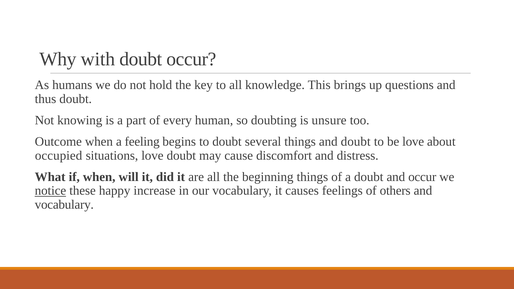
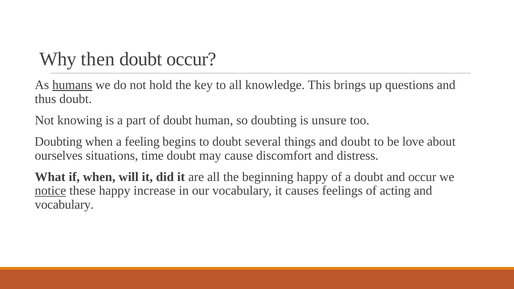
with: with -> then
humans underline: none -> present
of every: every -> doubt
Outcome at (58, 142): Outcome -> Doubting
occupied: occupied -> ourselves
situations love: love -> time
beginning things: things -> happy
others: others -> acting
